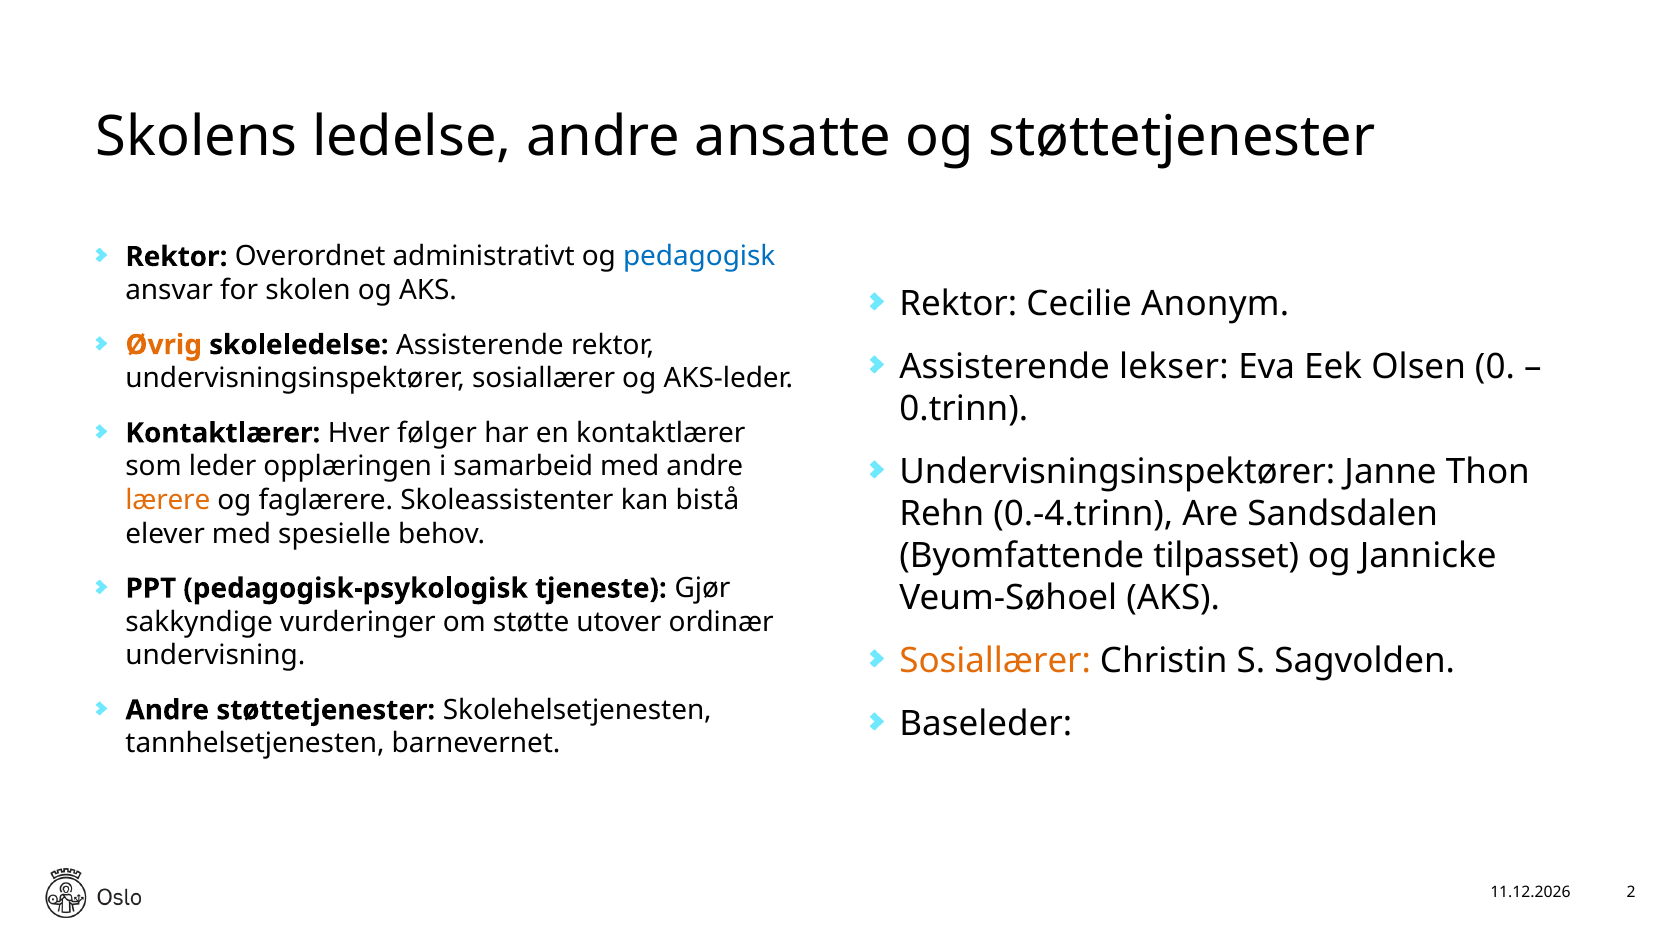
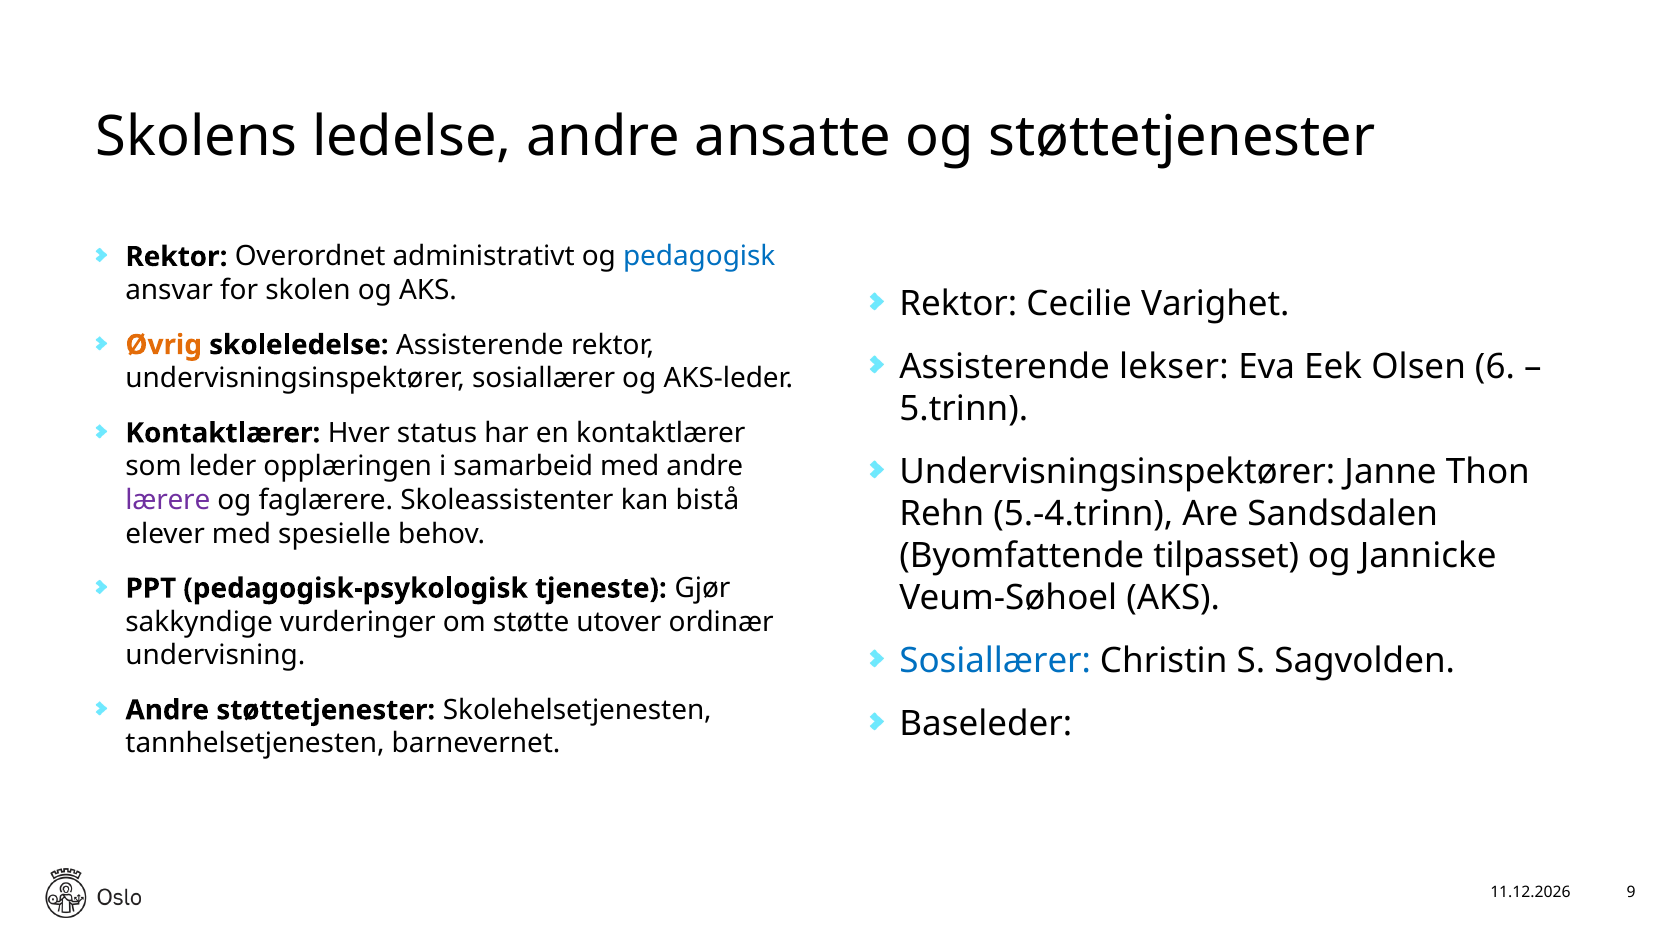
Anonym: Anonym -> Varighet
0: 0 -> 6
0.trinn: 0.trinn -> 5.trinn
følger: følger -> status
lærere colour: orange -> purple
0.-4.trinn: 0.-4.trinn -> 5.-4.trinn
Sosiallærer at (995, 660) colour: orange -> blue
2: 2 -> 9
